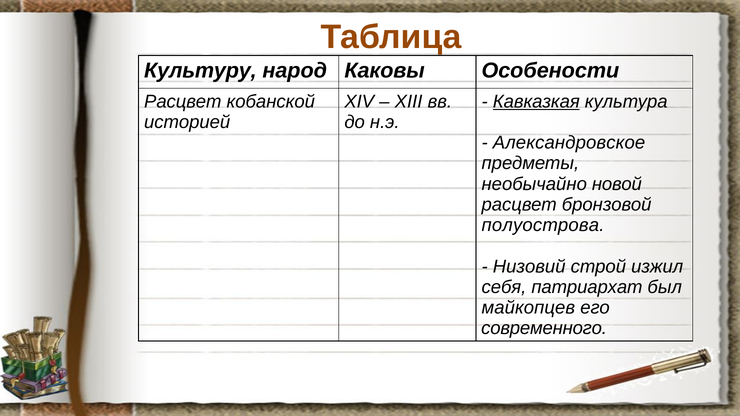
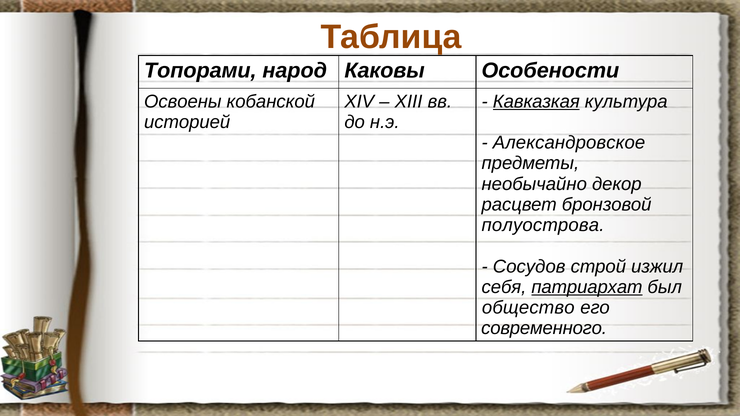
Культуру: Культуру -> Топорами
Расцвет at (183, 102): Расцвет -> Освоены
новой: новой -> декор
Низовий: Низовий -> Сосудов
патриархат underline: none -> present
майкопцев: майкопцев -> общество
